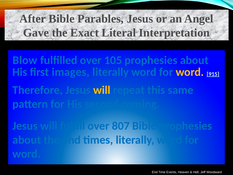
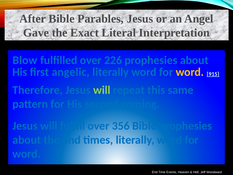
105: 105 -> 226
images: images -> angelic
will at (102, 90) colour: yellow -> light green
807: 807 -> 356
